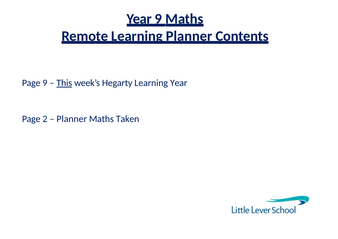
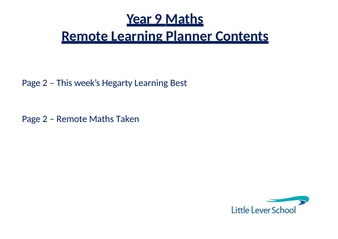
9 at (45, 83): 9 -> 2
This underline: present -> none
Learning Year: Year -> Best
Planner at (72, 119): Planner -> Remote
